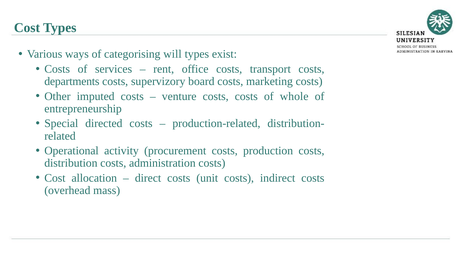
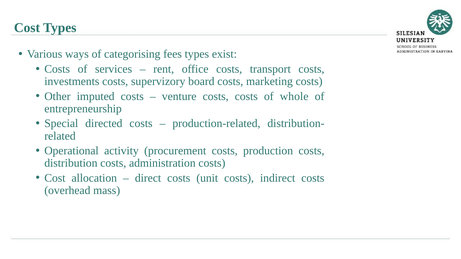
will: will -> fees
departments: departments -> investments
